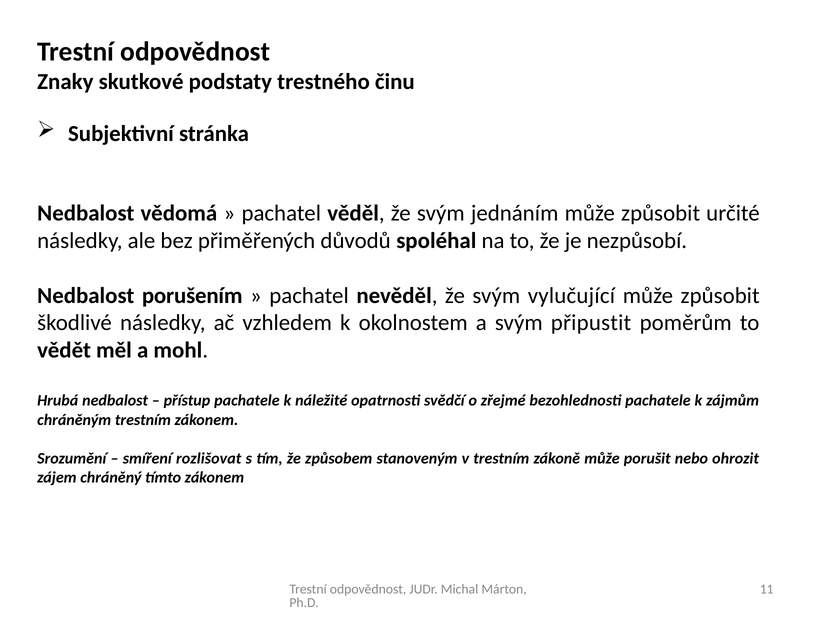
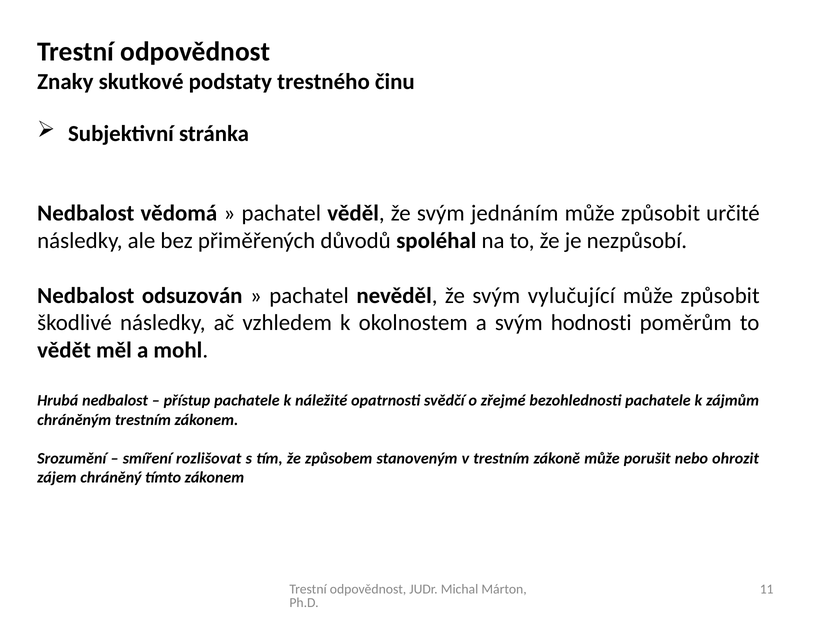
porušením: porušením -> odsuzován
připustit: připustit -> hodnosti
